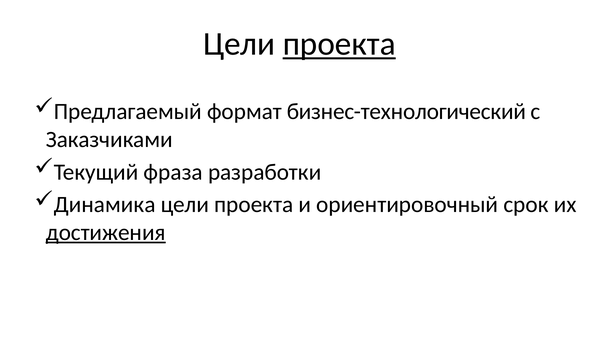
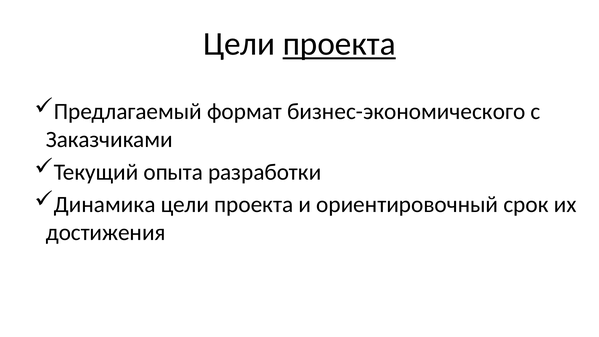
бизнес-технологический: бизнес-технологический -> бизнес-экономического
фраза: фраза -> опыта
достижения underline: present -> none
